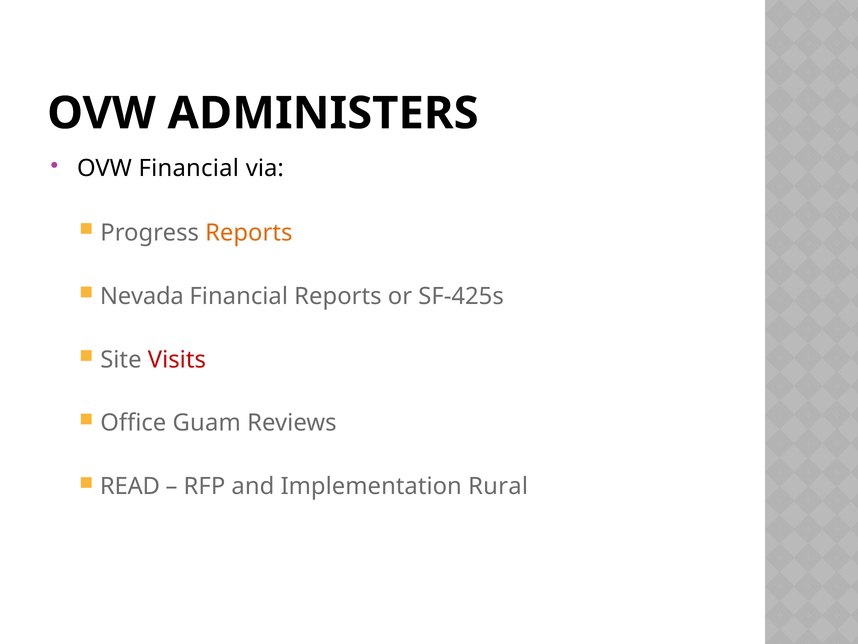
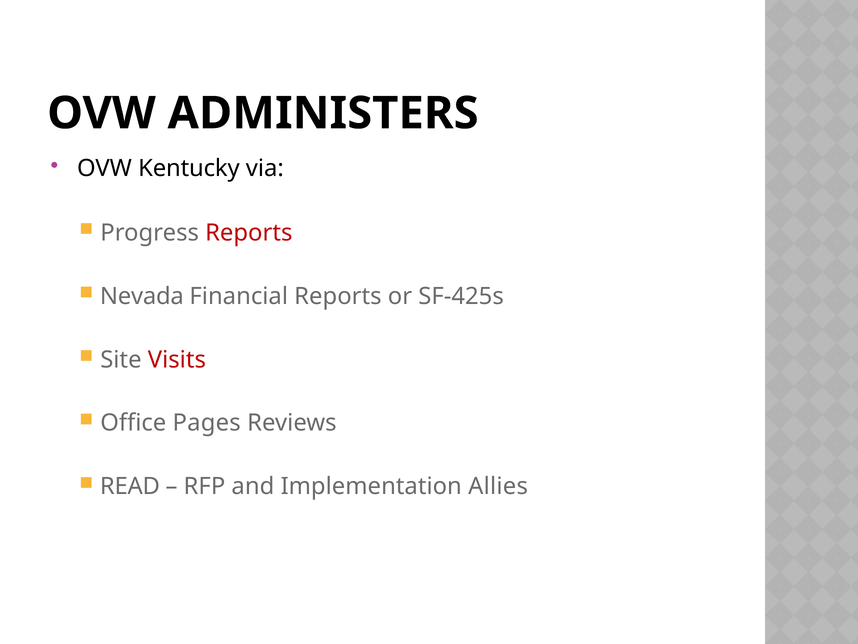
OVW Financial: Financial -> Kentucky
Reports at (249, 233) colour: orange -> red
Guam: Guam -> Pages
Rural: Rural -> Allies
